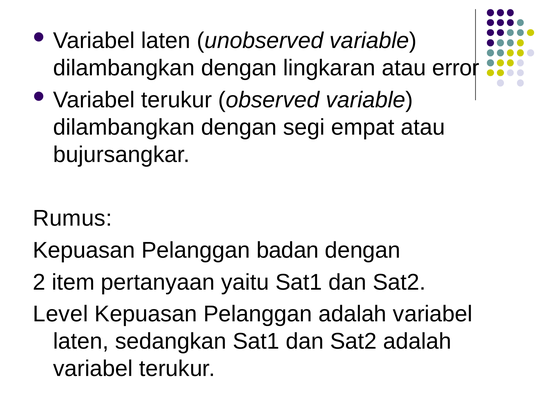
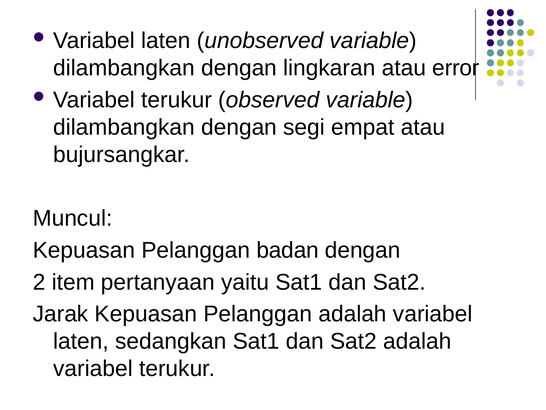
Rumus: Rumus -> Muncul
Level: Level -> Jarak
